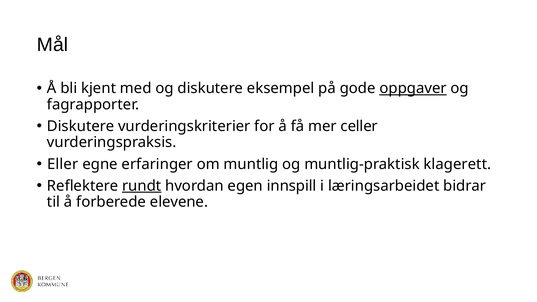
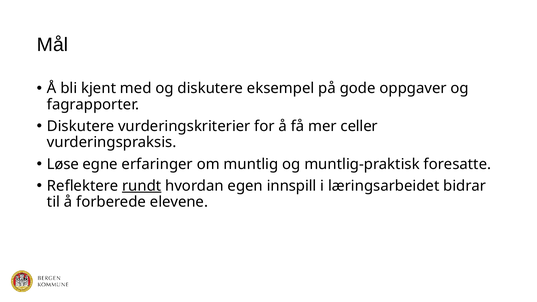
oppgaver underline: present -> none
Eller: Eller -> Løse
klagerett: klagerett -> foresatte
